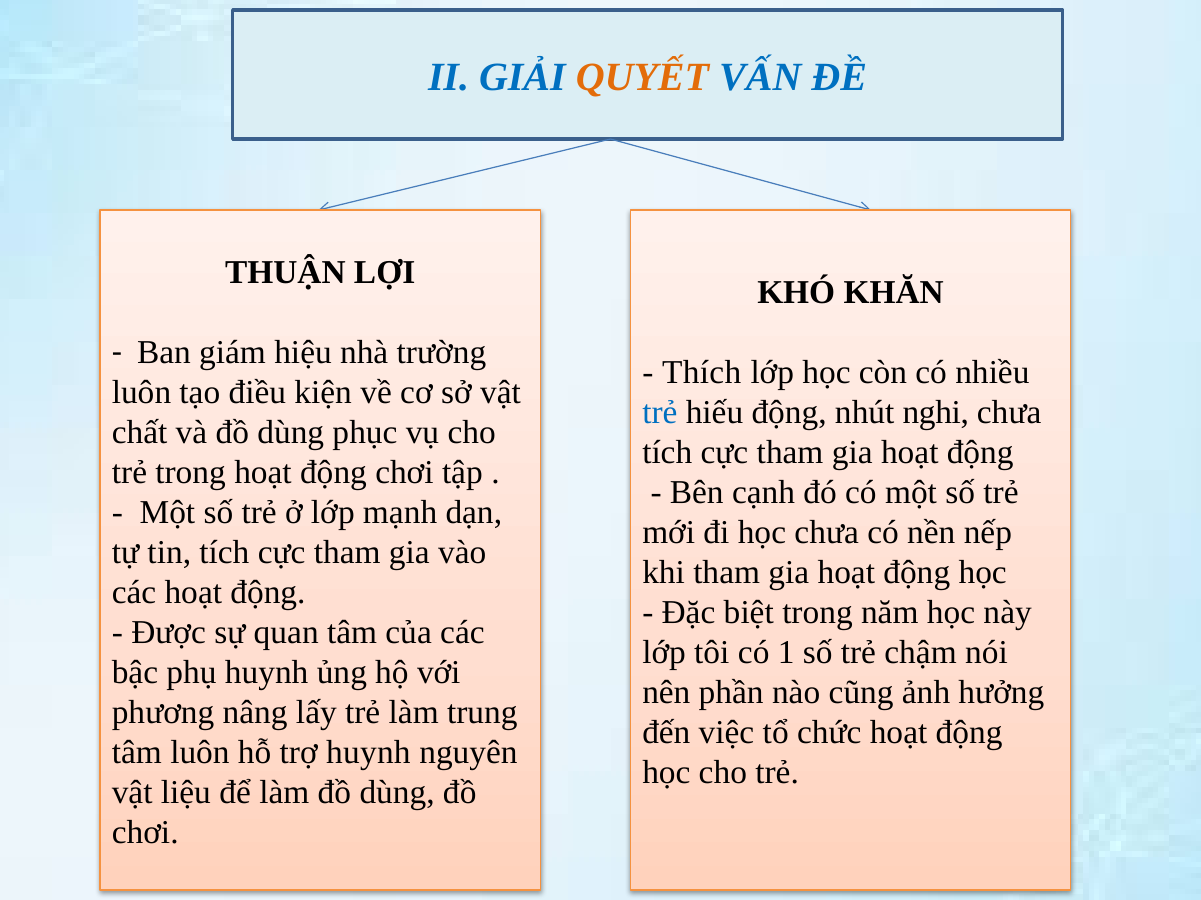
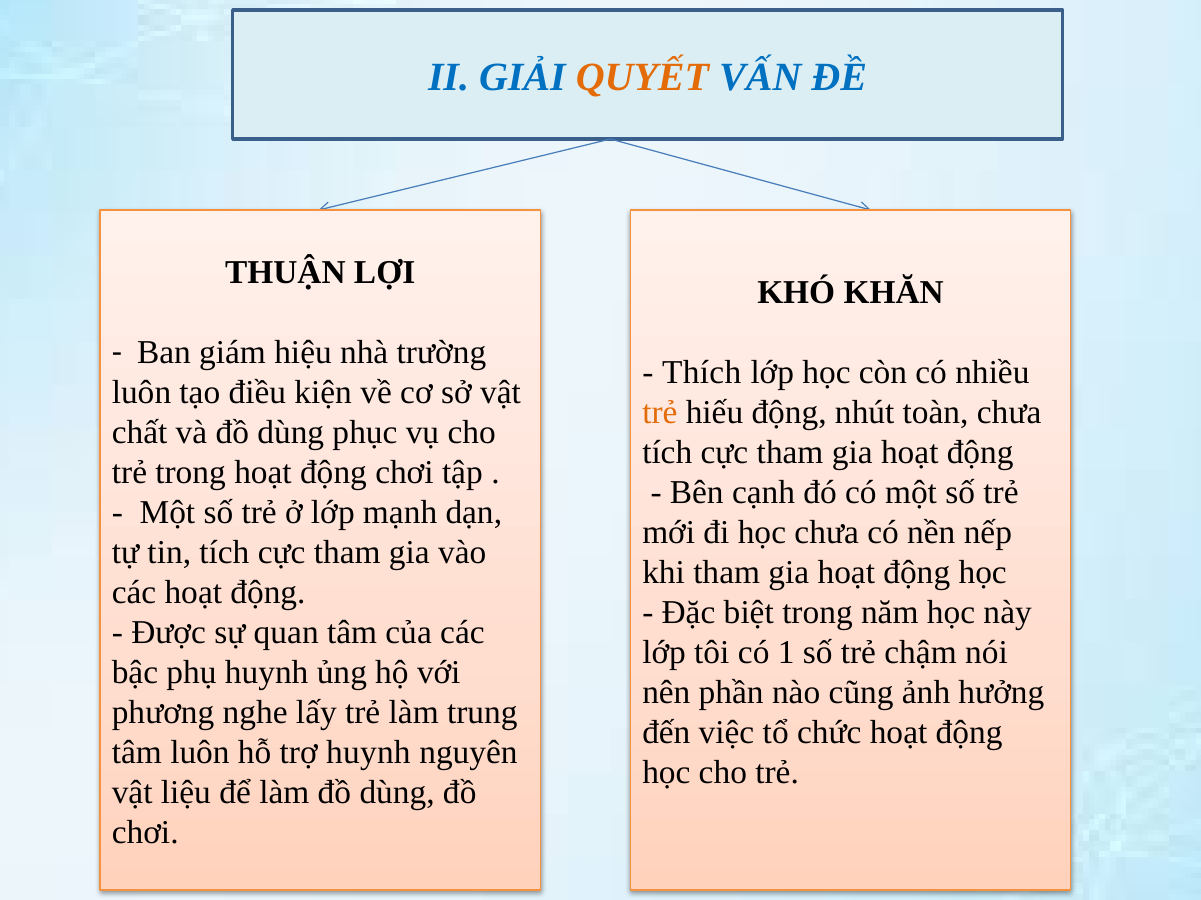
trẻ at (660, 413) colour: blue -> orange
nghi: nghi -> toàn
nâng: nâng -> nghe
